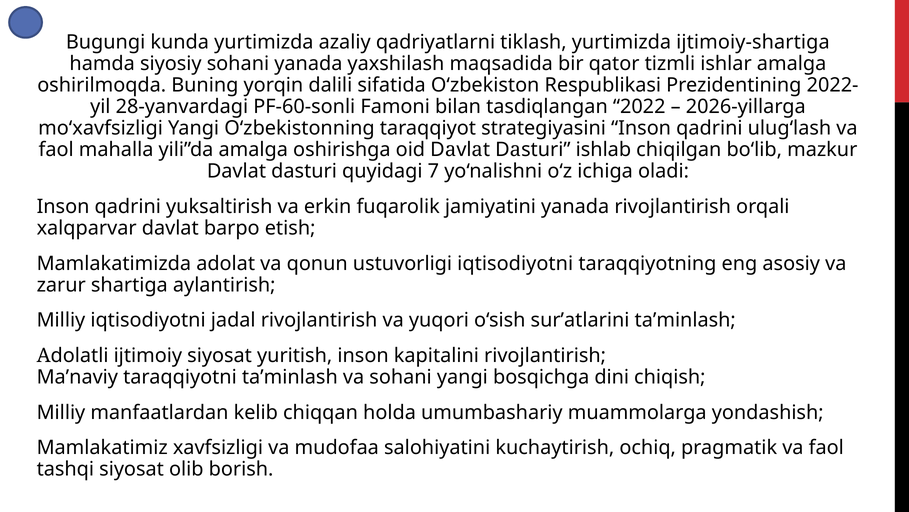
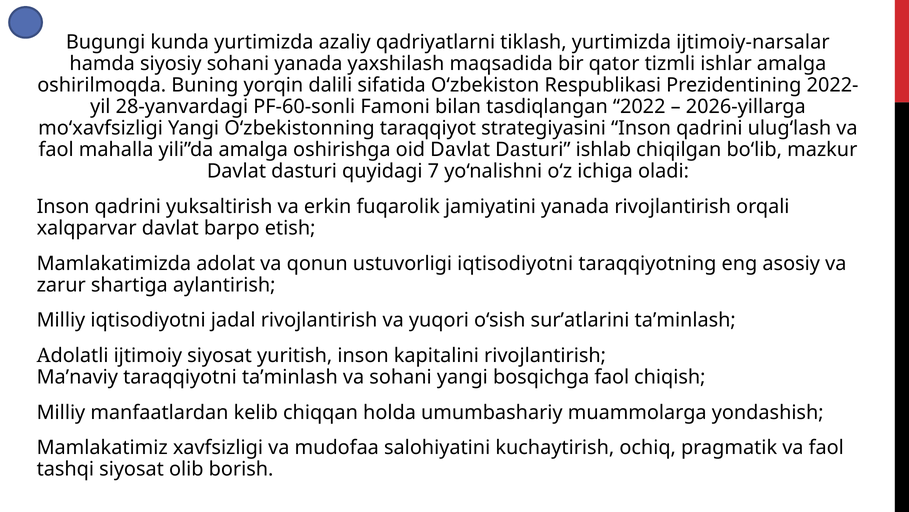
ijtimoiy-shartiga: ijtimoiy-shartiga -> ijtimoiy-narsalar
bosqichga dini: dini -> faol
